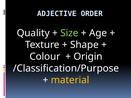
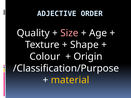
Size colour: light green -> pink
